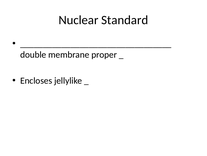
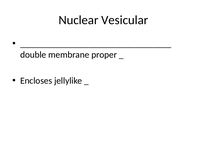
Standard: Standard -> Vesicular
